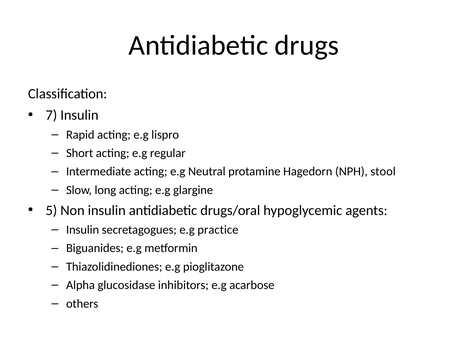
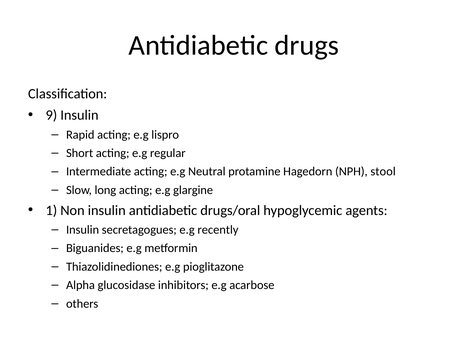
7: 7 -> 9
5: 5 -> 1
practice: practice -> recently
